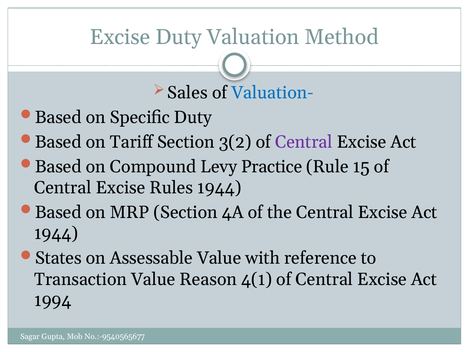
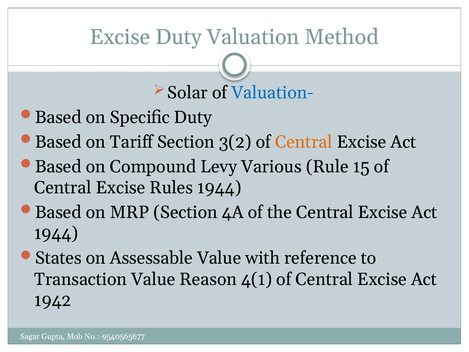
Sales: Sales -> Solar
Central at (304, 142) colour: purple -> orange
Practice: Practice -> Various
1994: 1994 -> 1942
